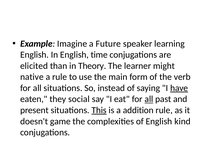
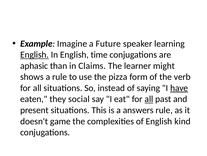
English at (34, 54) underline: none -> present
elicited: elicited -> aphasic
Theory: Theory -> Claims
native: native -> shows
main: main -> pizza
This underline: present -> none
addition: addition -> answers
